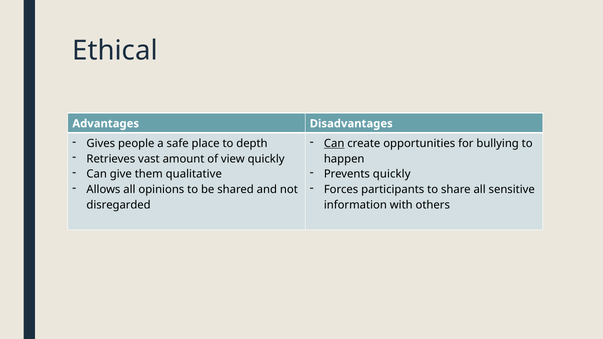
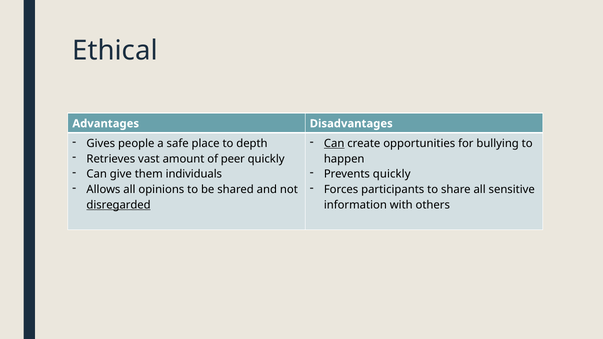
view: view -> peer
qualitative: qualitative -> individuals
disregarded underline: none -> present
